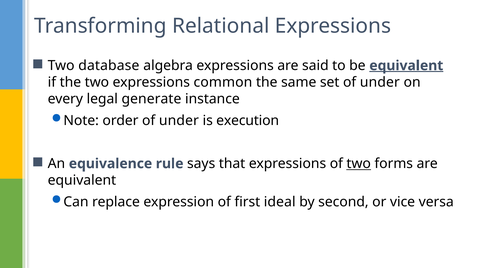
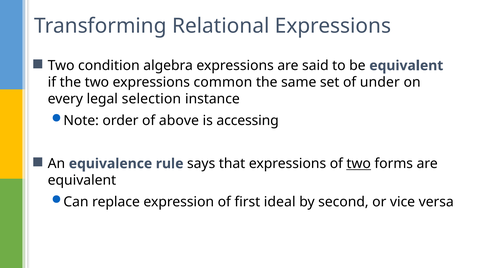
database: database -> condition
equivalent at (406, 66) underline: present -> none
generate: generate -> selection
order of under: under -> above
execution: execution -> accessing
